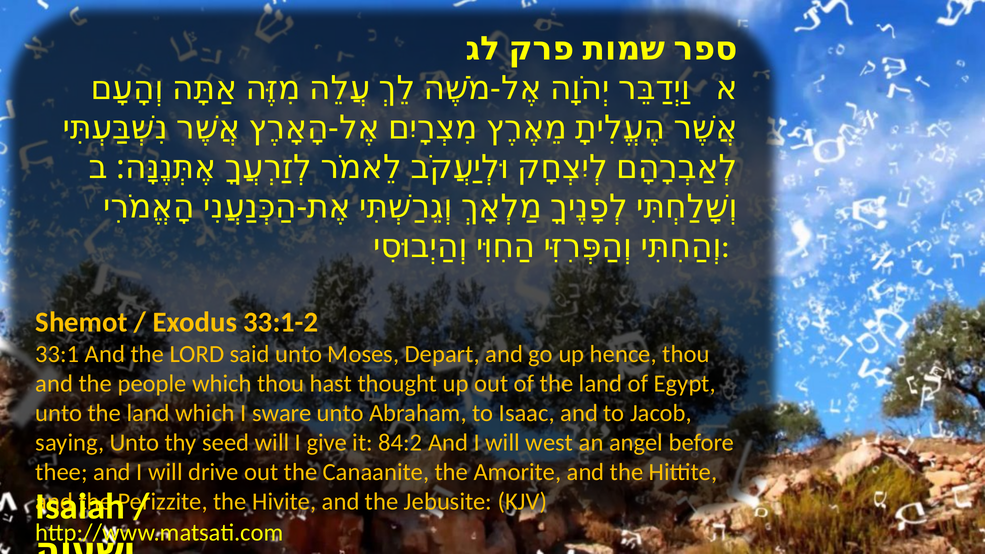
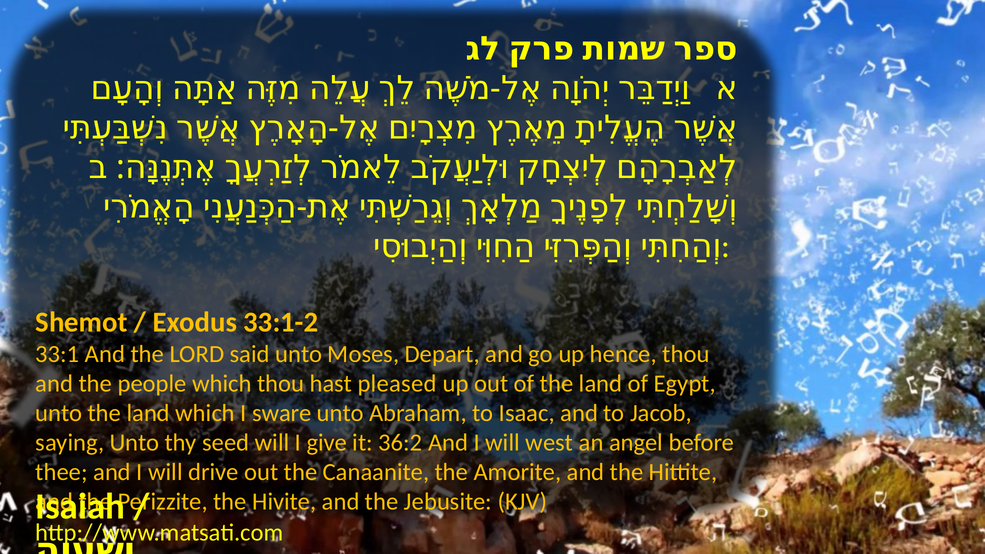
thought: thought -> pleased
84:2: 84:2 -> 36:2
